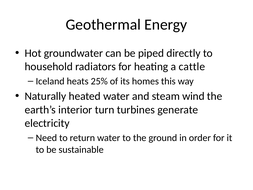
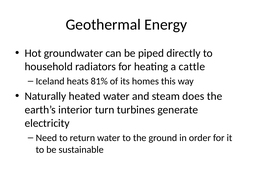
25%: 25% -> 81%
wind: wind -> does
